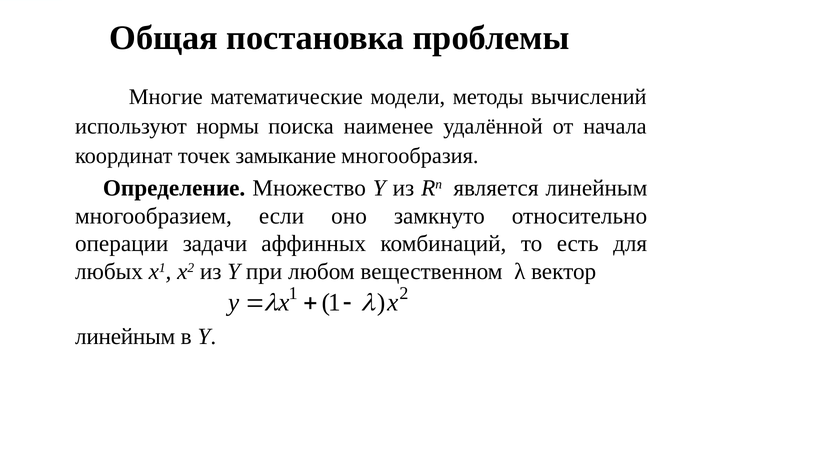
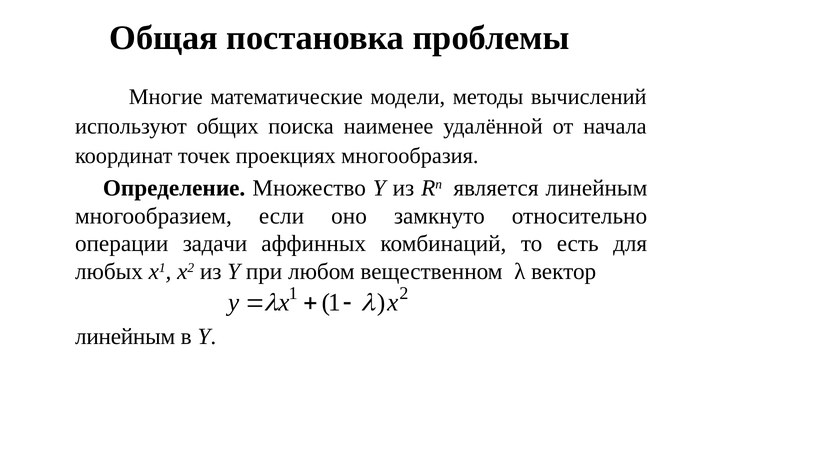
нормы: нормы -> общих
замыкание: замыкание -> проекциях
